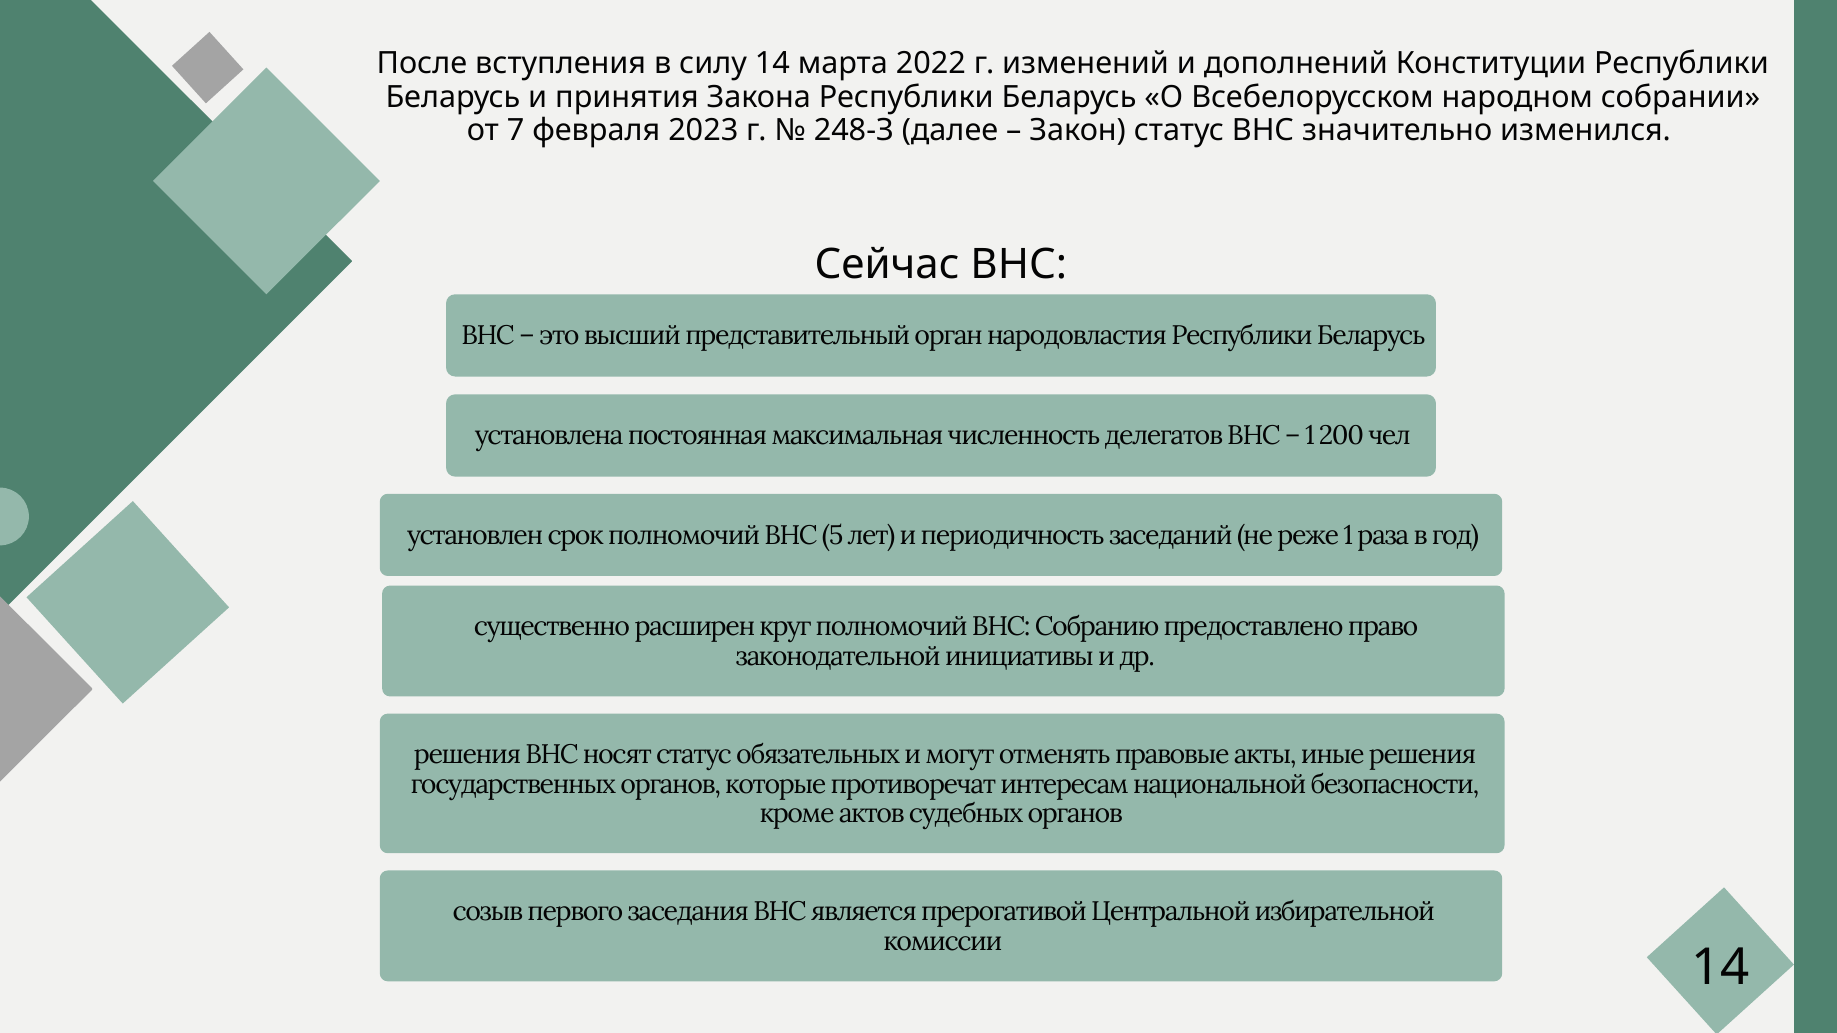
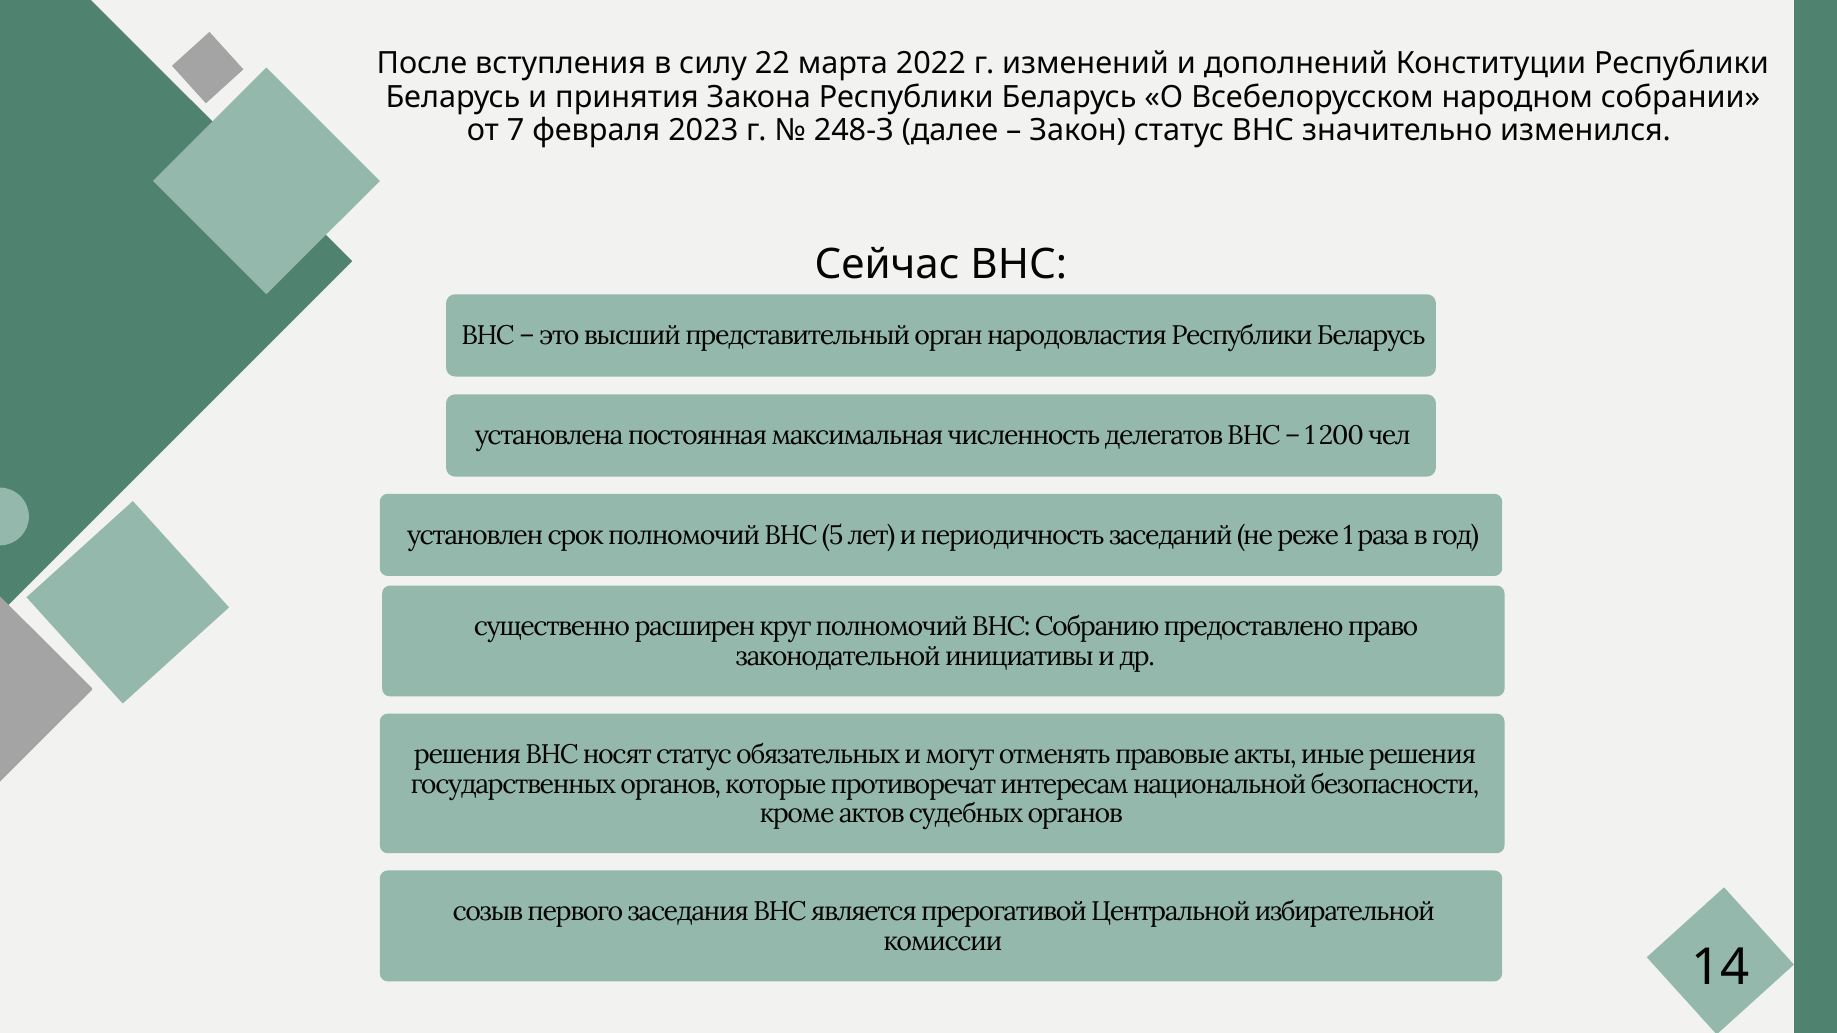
силу 14: 14 -> 22
